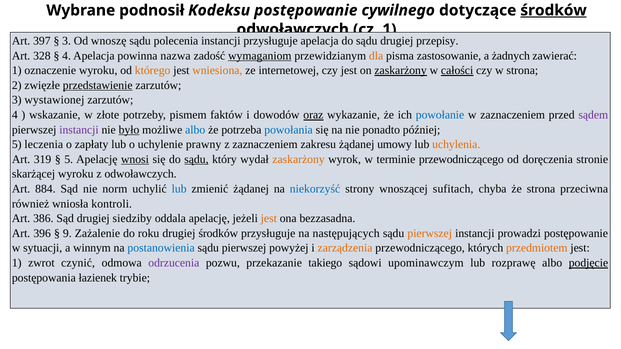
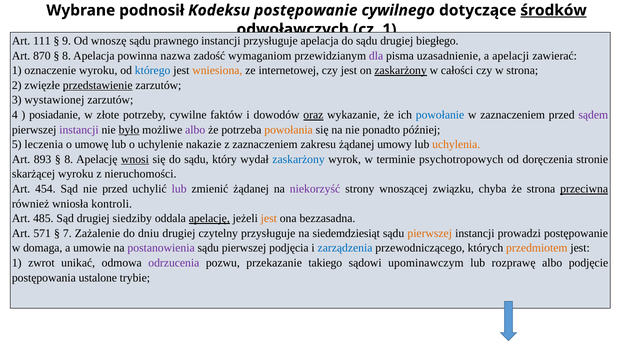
397: 397 -> 111
3 at (67, 41): 3 -> 9
polecenia: polecenia -> prawnego
przepisy: przepisy -> biegłego
328: 328 -> 870
4 at (67, 56): 4 -> 8
wymaganiom underline: present -> none
dla colour: orange -> purple
zastosowanie: zastosowanie -> uzasadnienie
żadnych: żadnych -> apelacji
którego colour: orange -> blue
całości underline: present -> none
wskazanie: wskazanie -> posiadanie
pismem: pismem -> cywilne
albo at (195, 130) colour: blue -> purple
powołania colour: blue -> orange
zapłaty: zapłaty -> umowę
prawny: prawny -> nakazie
319: 319 -> 893
5 at (69, 159): 5 -> 8
sądu at (196, 159) underline: present -> none
zaskarżony at (299, 159) colour: orange -> blue
terminie przewodniczącego: przewodniczącego -> psychotropowych
z odwoławczych: odwoławczych -> nieruchomości
884: 884 -> 454
nie norm: norm -> przed
lub at (179, 189) colour: blue -> purple
niekorzyść colour: blue -> purple
sufitach: sufitach -> związku
przeciwna underline: none -> present
386: 386 -> 485
apelację at (209, 219) underline: none -> present
396: 396 -> 571
9: 9 -> 7
roku: roku -> dniu
drugiej środków: środków -> czytelny
następujących: następujących -> siedemdziesiąt
sytuacji: sytuacji -> domaga
winnym: winnym -> umowie
postanowienia colour: blue -> purple
powyżej: powyżej -> podjęcia
zarządzenia colour: orange -> blue
czynić: czynić -> unikać
podjęcie underline: present -> none
łazienek: łazienek -> ustalone
